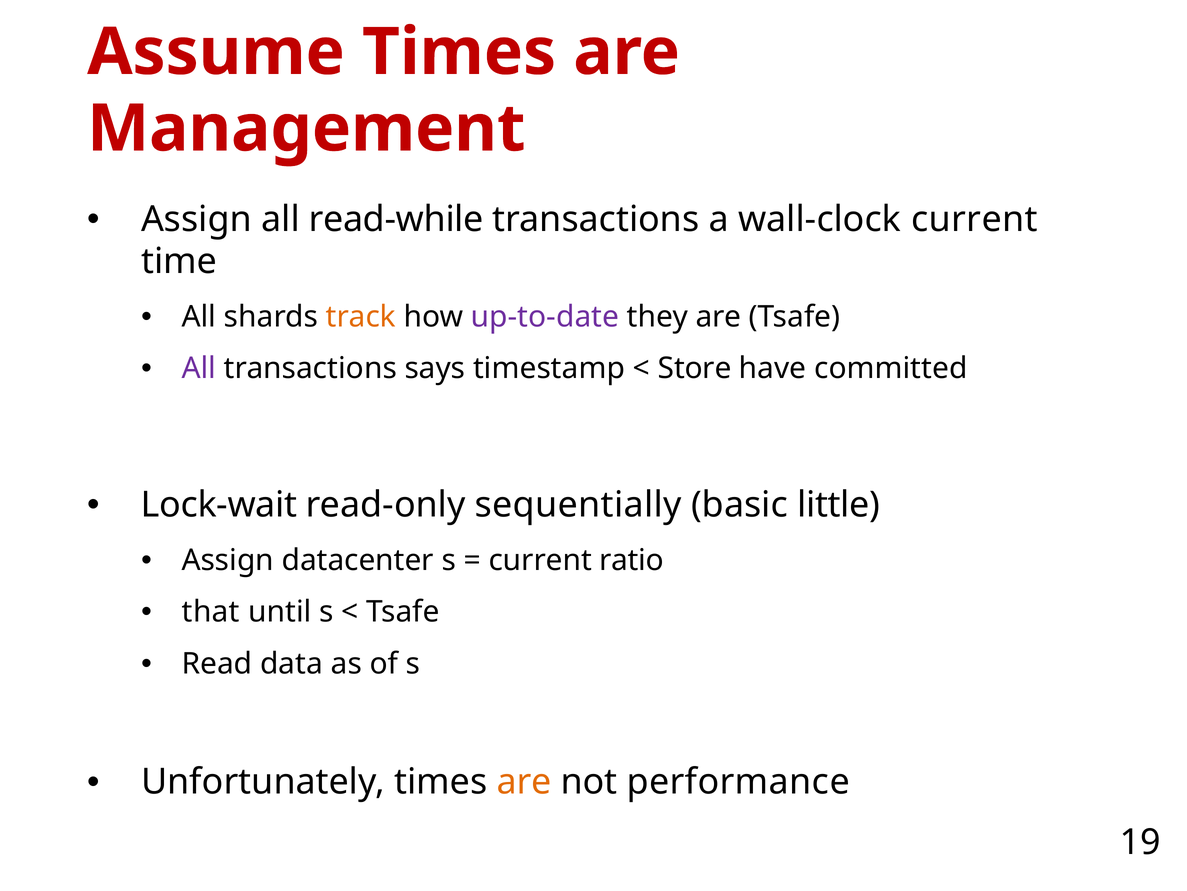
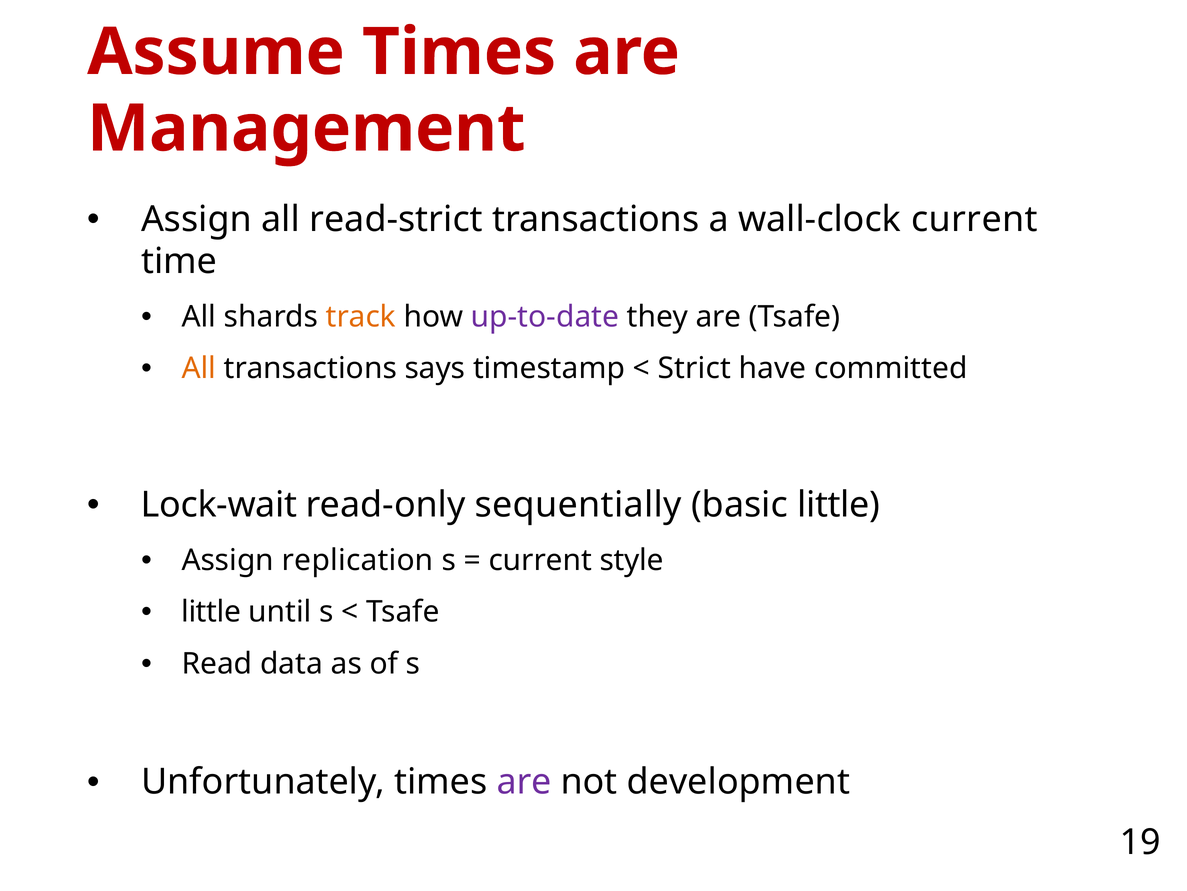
read-while: read-while -> read-strict
All at (199, 369) colour: purple -> orange
Store: Store -> Strict
datacenter: datacenter -> replication
ratio: ratio -> style
that at (211, 612): that -> little
are at (524, 782) colour: orange -> purple
performance: performance -> development
